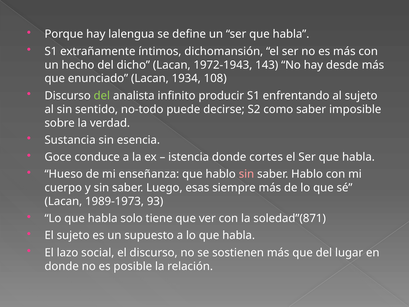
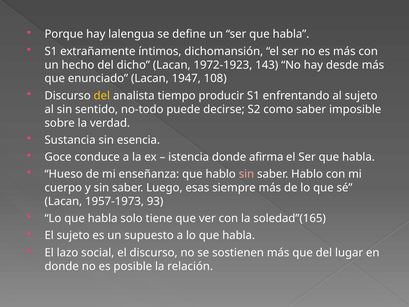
1972-1943: 1972-1943 -> 1972-1923
1934: 1934 -> 1947
del at (102, 96) colour: light green -> yellow
infinito: infinito -> tiempo
cortes: cortes -> afirma
1989-1973: 1989-1973 -> 1957-1973
soledad”(871: soledad”(871 -> soledad”(165
